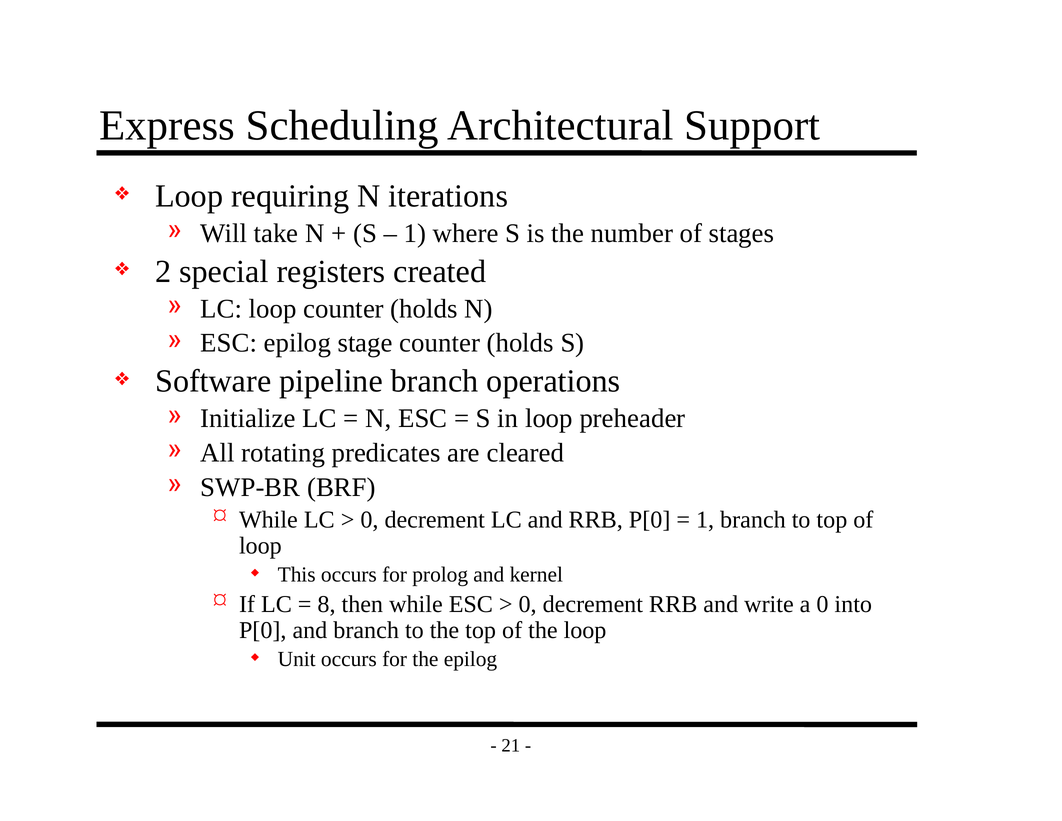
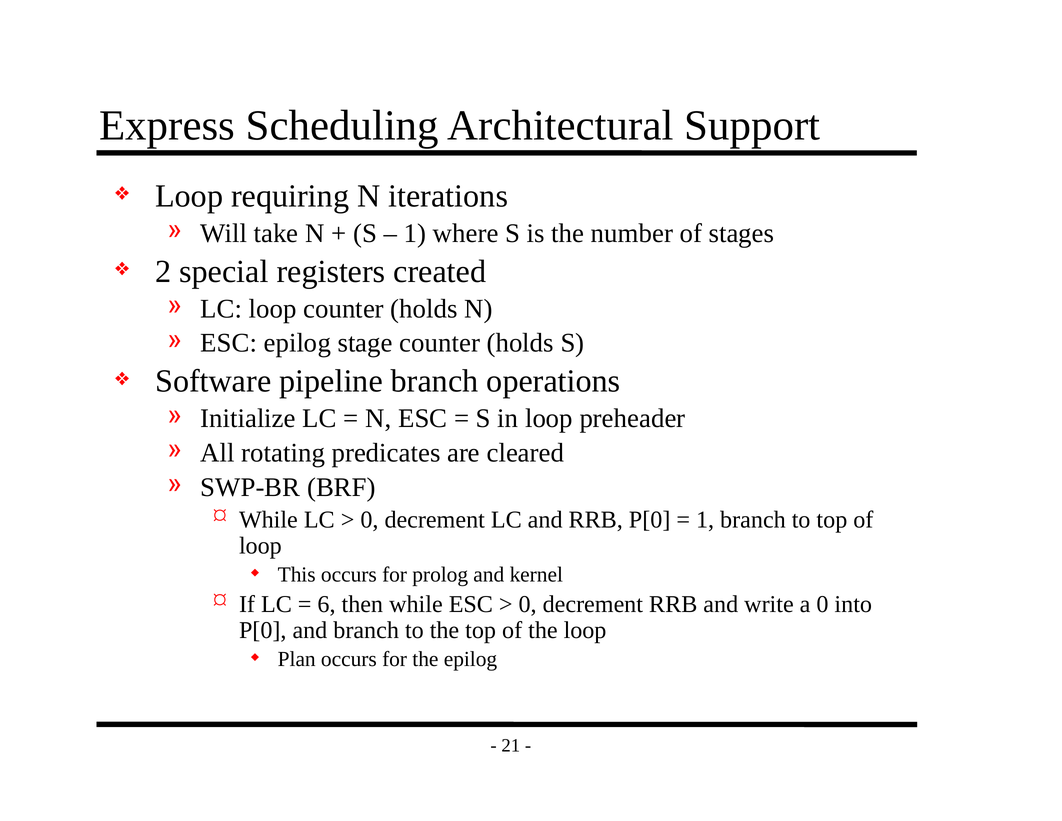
8: 8 -> 6
Unit: Unit -> Plan
